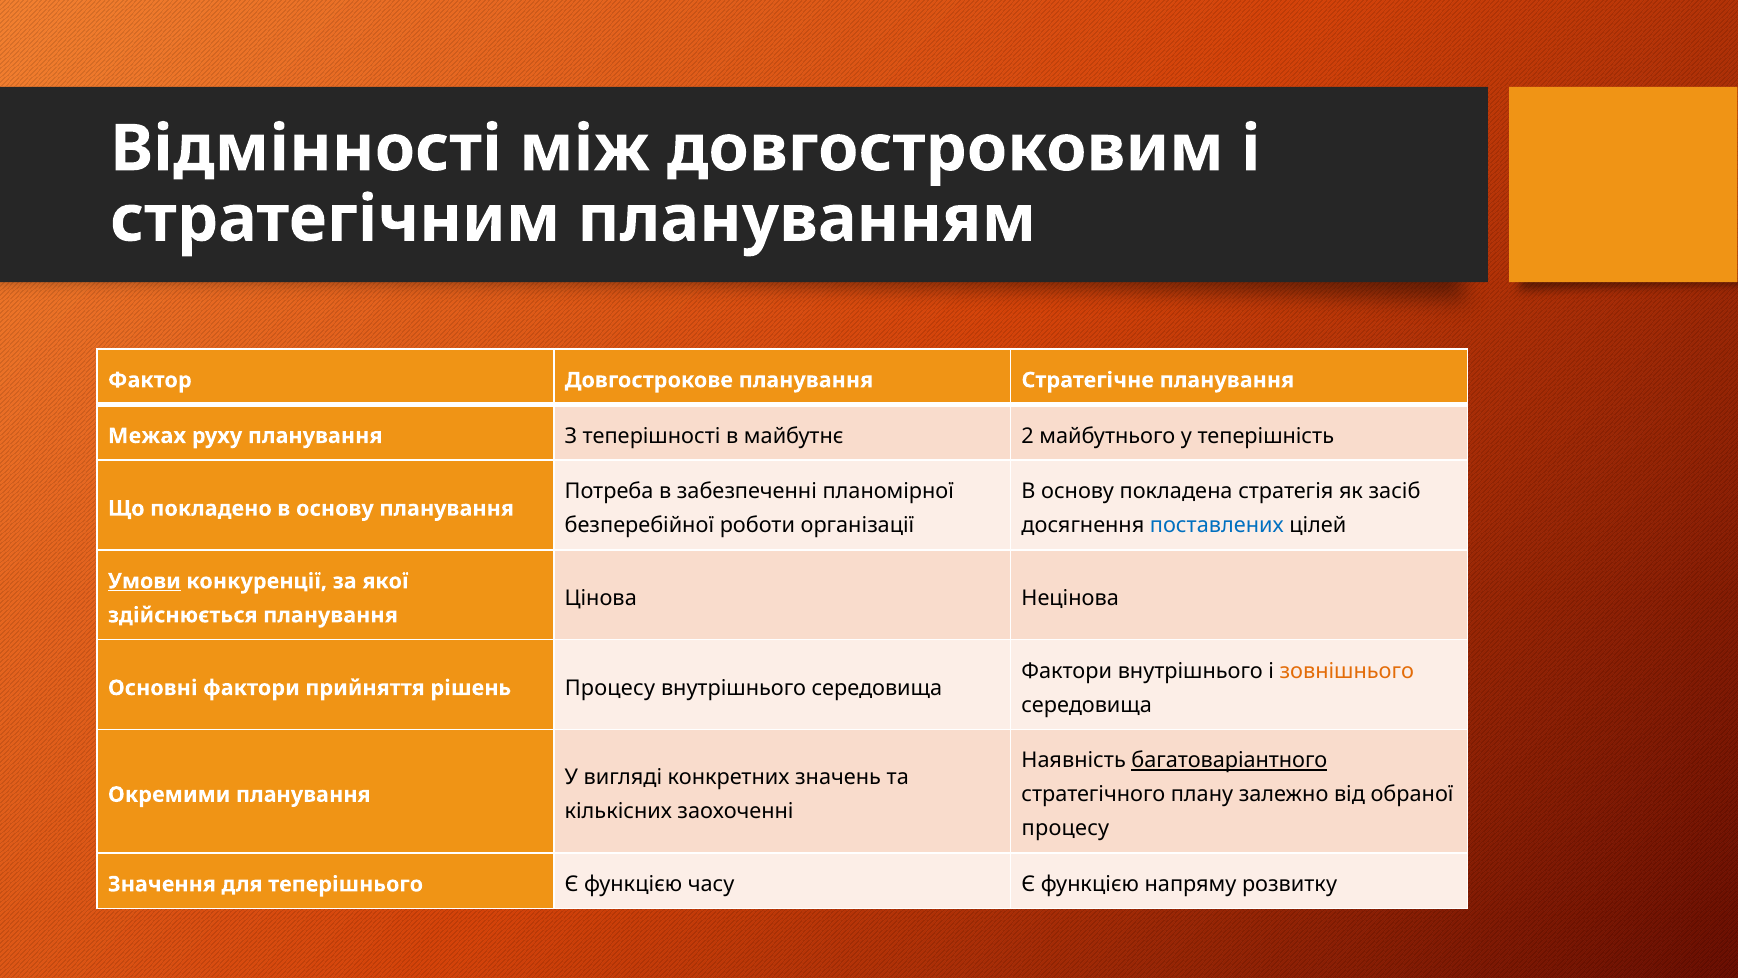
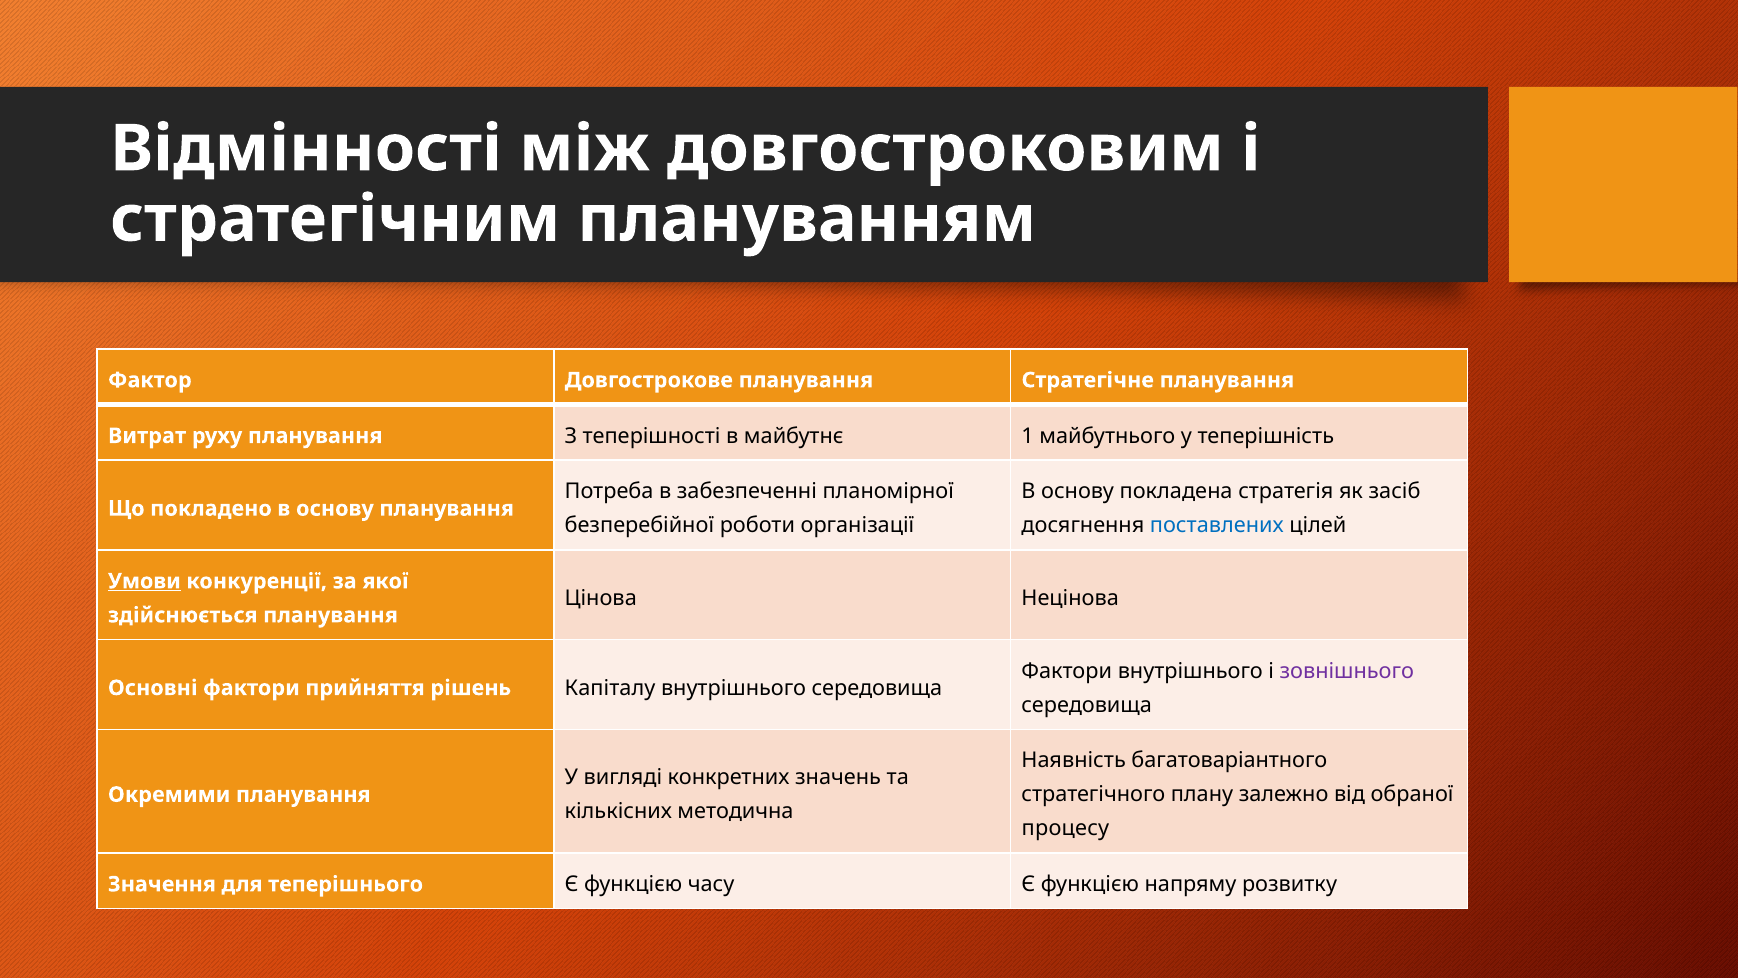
Межах: Межах -> Витрат
2: 2 -> 1
зовнішнього colour: orange -> purple
рішень Процесу: Процесу -> Капіталу
багатоваріантного underline: present -> none
заохоченні: заохоченні -> методична
